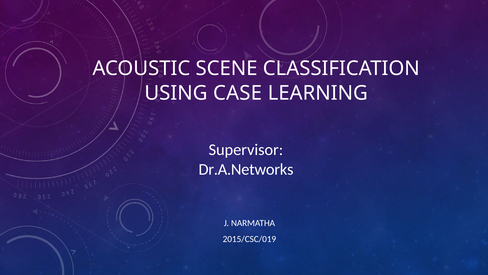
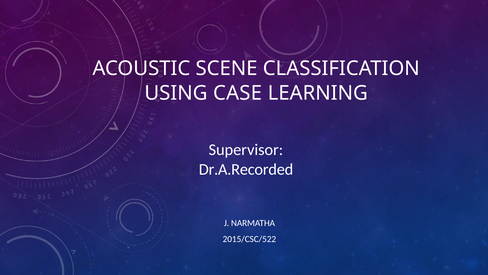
Dr.A.Networks: Dr.A.Networks -> Dr.A.Recorded
2015/CSC/019: 2015/CSC/019 -> 2015/CSC/522
